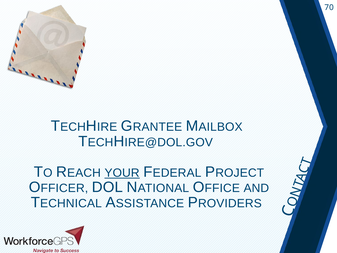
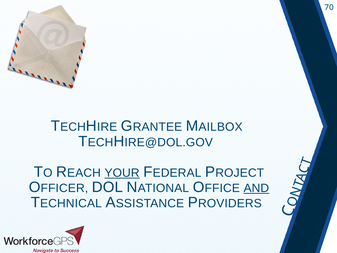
AND underline: none -> present
